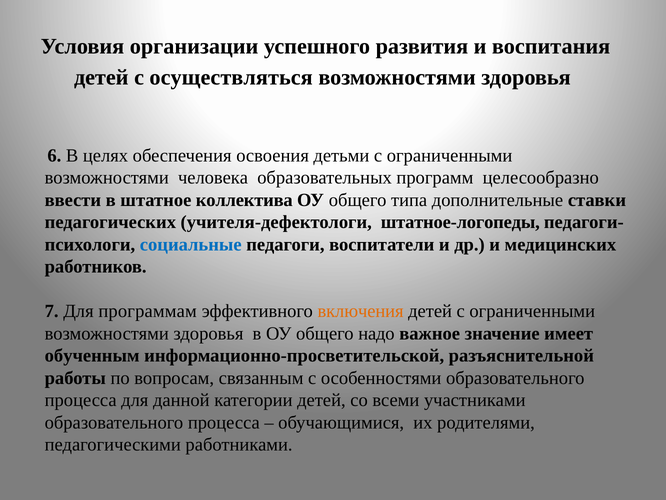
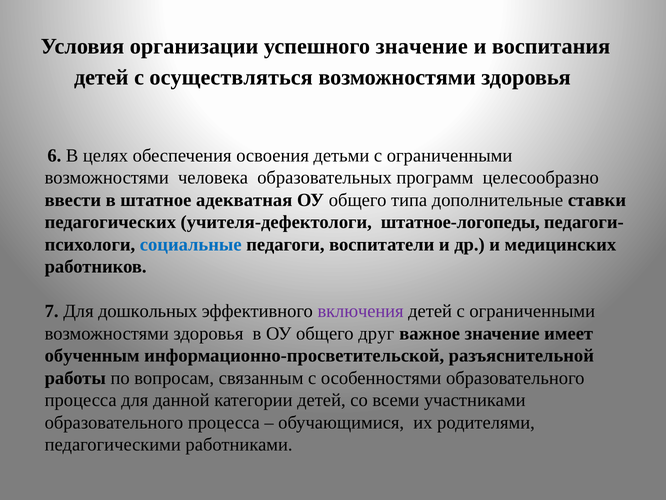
успешного развития: развития -> значение
коллектива: коллектива -> адекватная
программам: программам -> дошкольных
включения colour: orange -> purple
надо: надо -> друг
